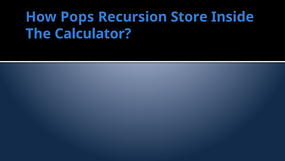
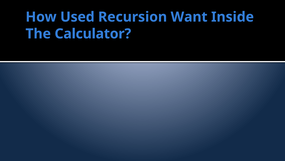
Pops: Pops -> Used
Store: Store -> Want
